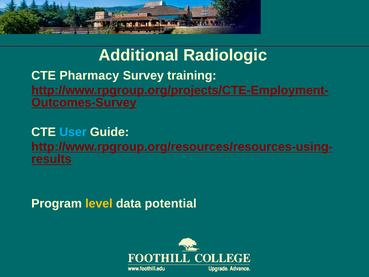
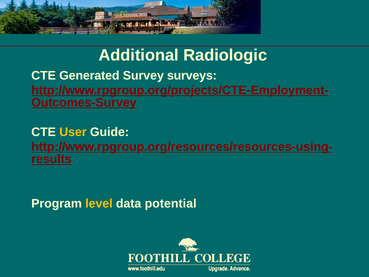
Pharmacy: Pharmacy -> Generated
training: training -> surveys
User colour: light blue -> yellow
